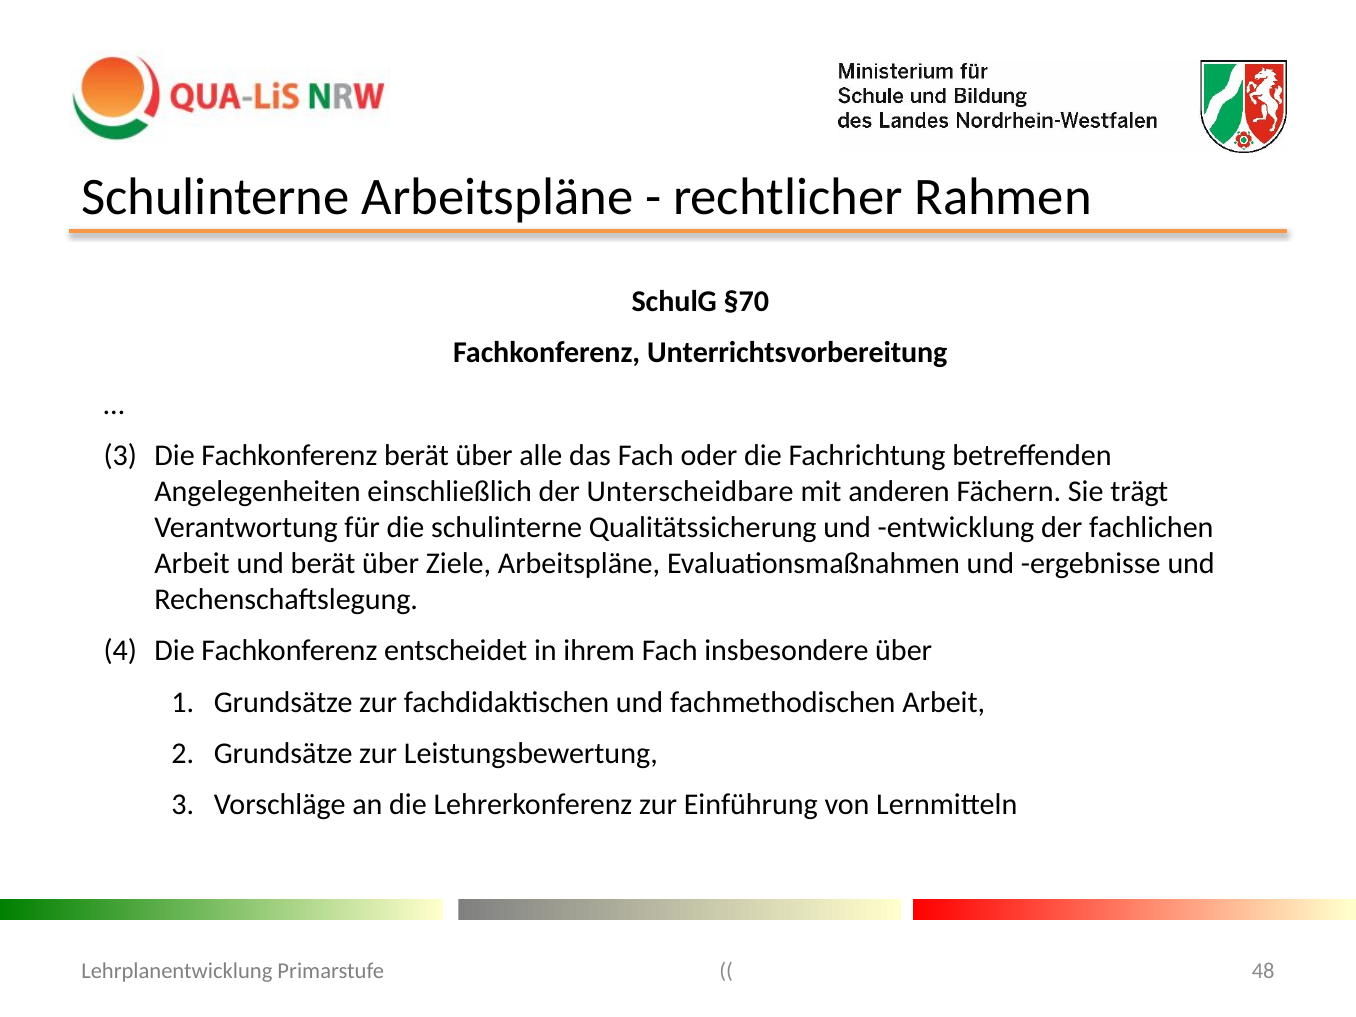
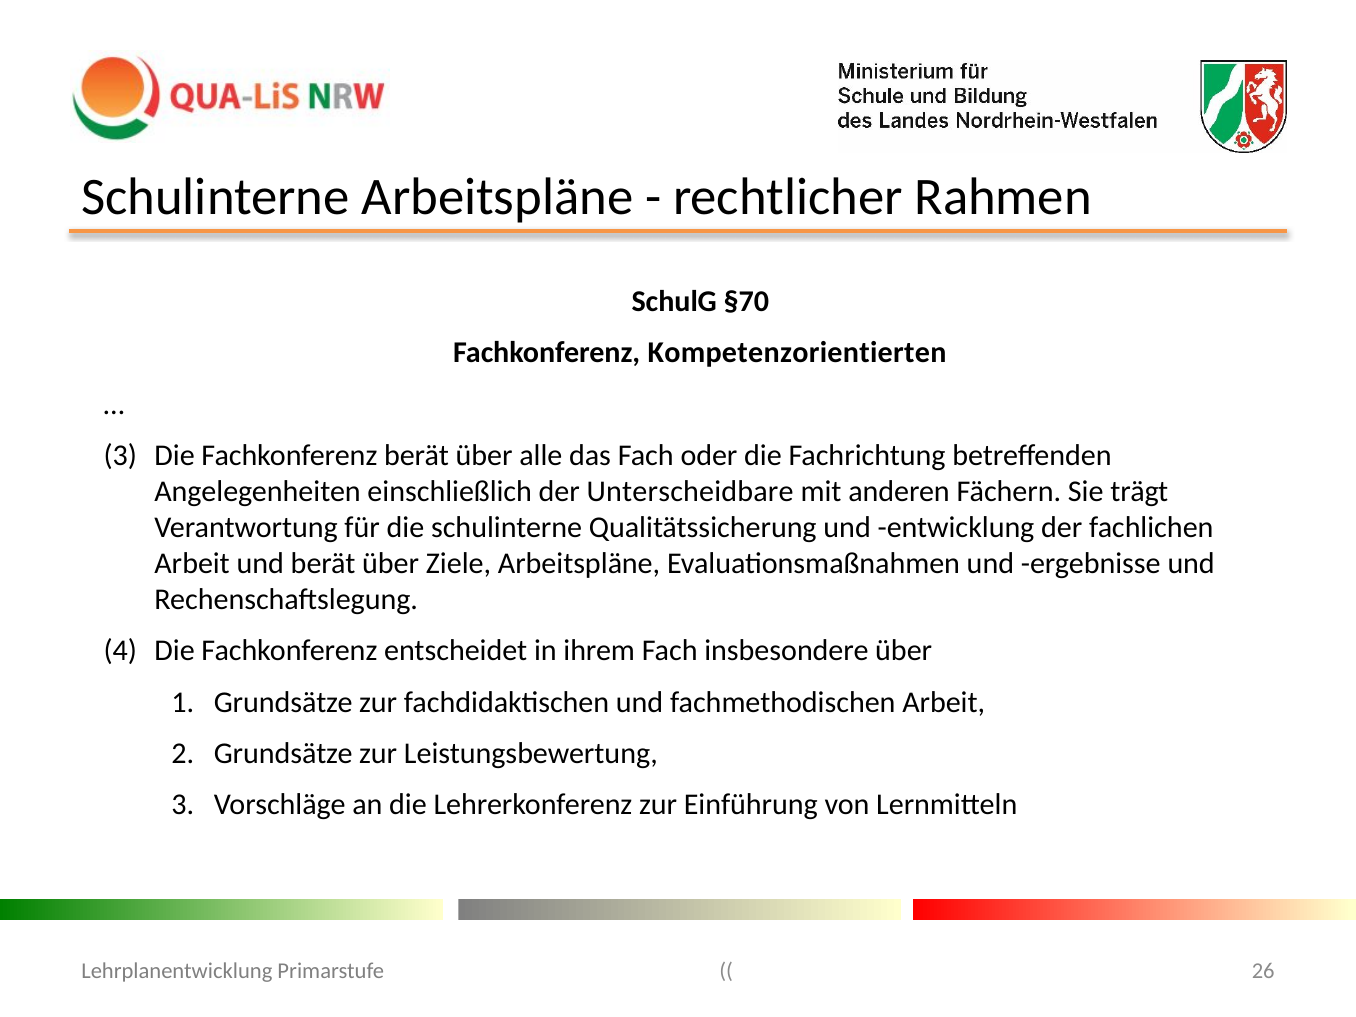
Unterrichtsvorbereitung: Unterrichtsvorbereitung -> Kompetenzorientierten
48: 48 -> 26
